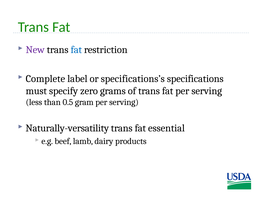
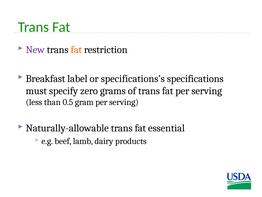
fat at (76, 50) colour: blue -> orange
Complete: Complete -> Breakfast
Naturally-versatility: Naturally-versatility -> Naturally-allowable
